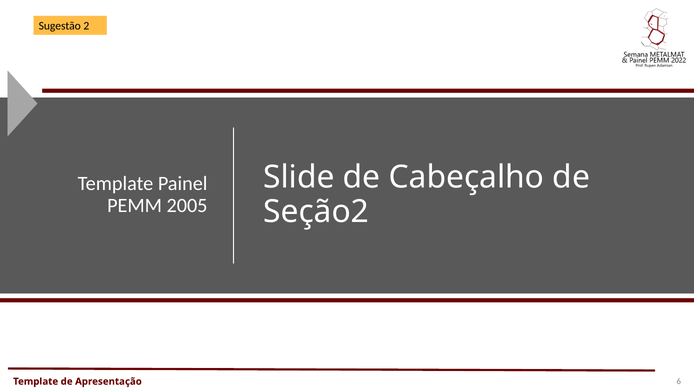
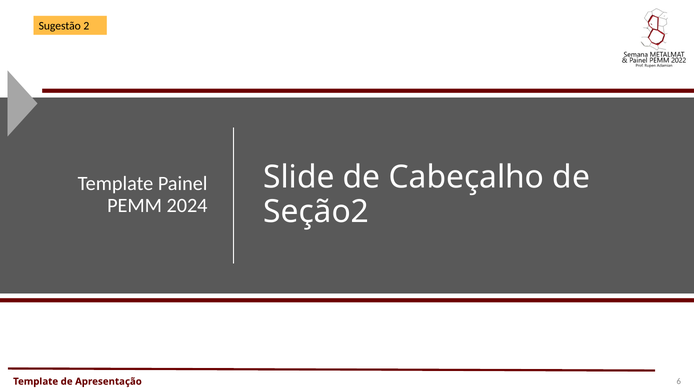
2005: 2005 -> 2024
